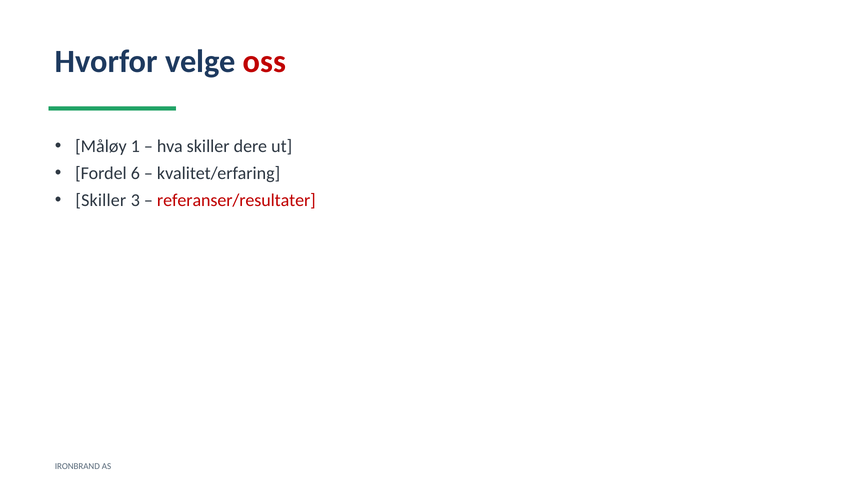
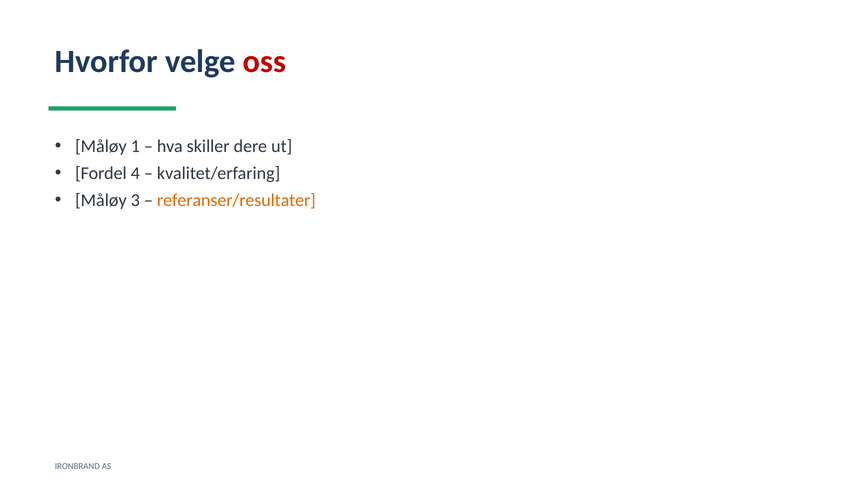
6: 6 -> 4
Skiller at (101, 200): Skiller -> Måløy
referanser/resultater colour: red -> orange
